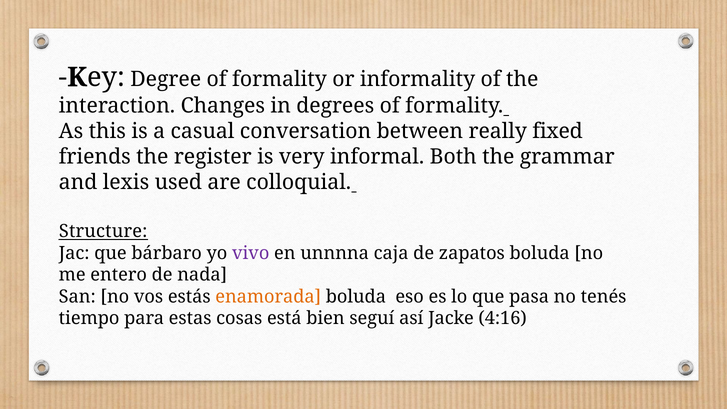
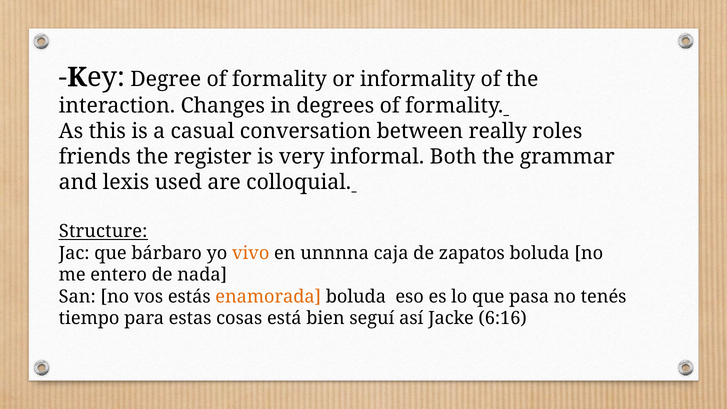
fixed: fixed -> roles
vivo colour: purple -> orange
4:16: 4:16 -> 6:16
